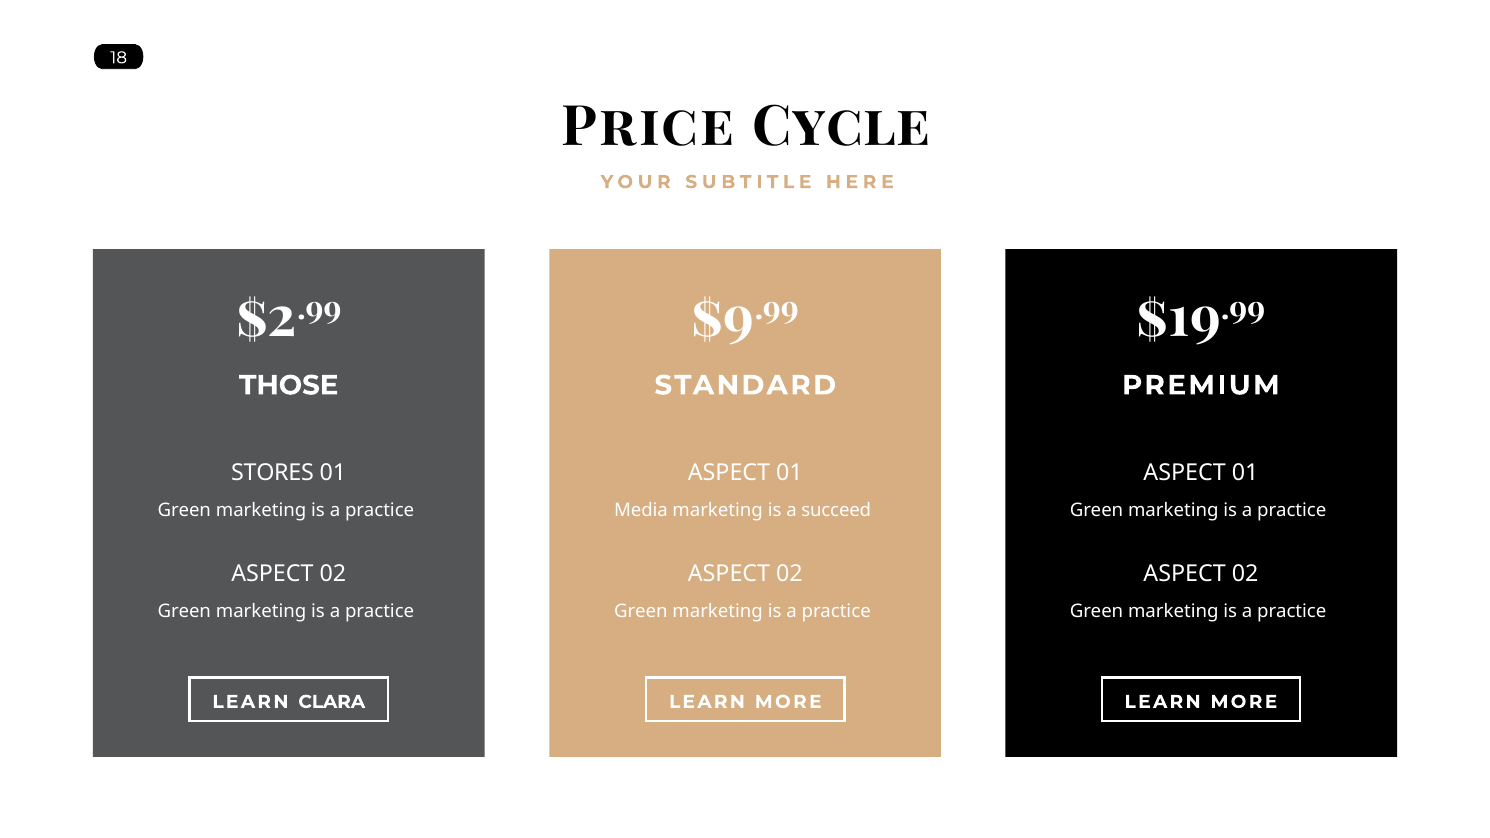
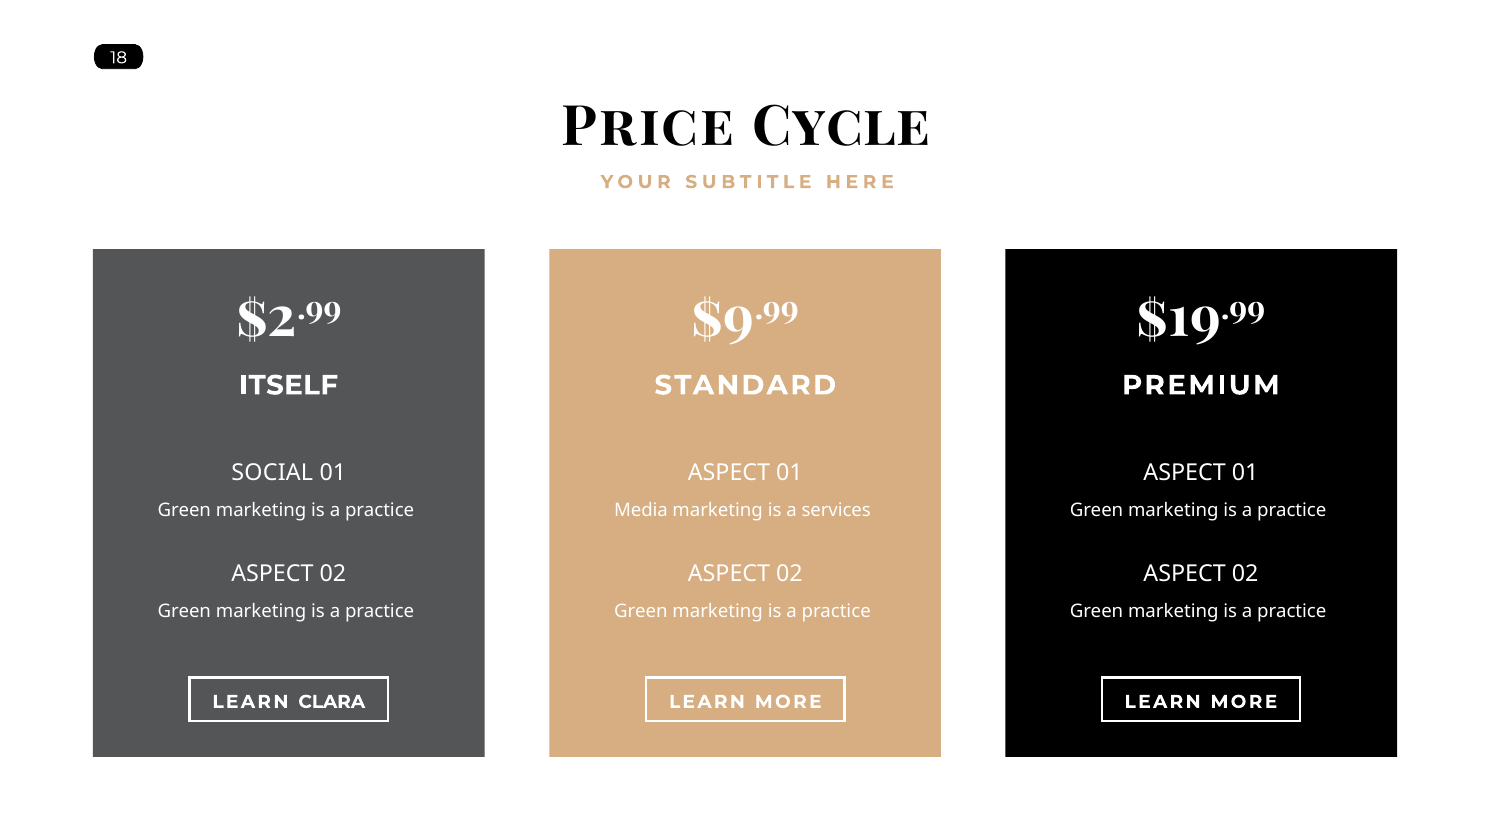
THOSE: THOSE -> ITSELF
STORES: STORES -> SOCIAL
succeed: succeed -> services
